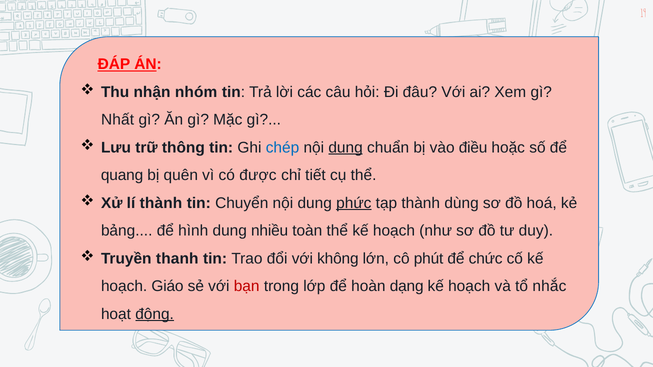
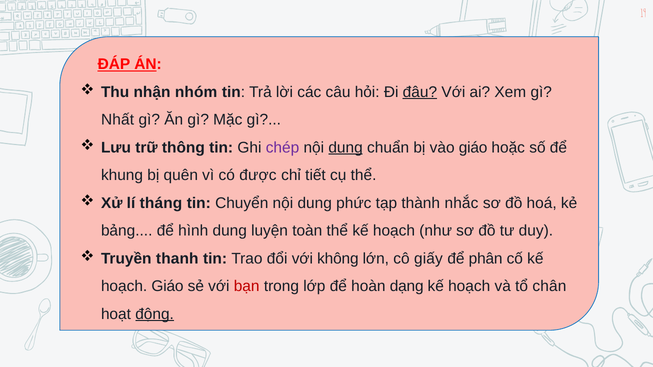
đâu underline: none -> present
chép colour: blue -> purple
vào điều: điều -> giáo
quang: quang -> khung
lí thành: thành -> tháng
phức underline: present -> none
dùng: dùng -> nhắc
nhiều: nhiều -> luyện
phút: phút -> giấy
chức: chức -> phân
nhắc: nhắc -> chân
